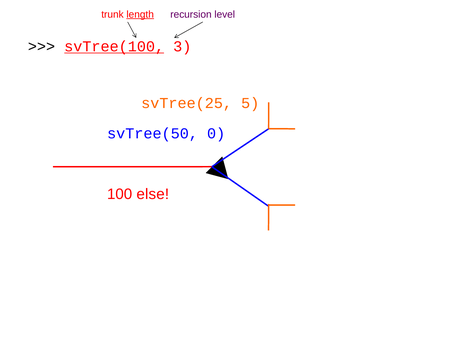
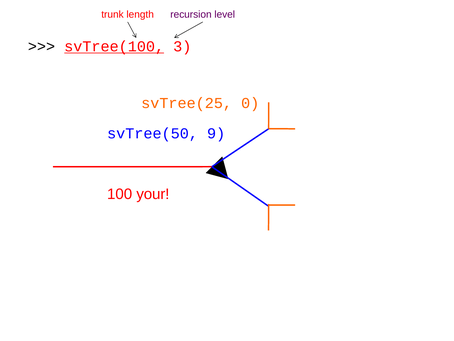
length underline: present -> none
5: 5 -> 0
0: 0 -> 9
else: else -> your
